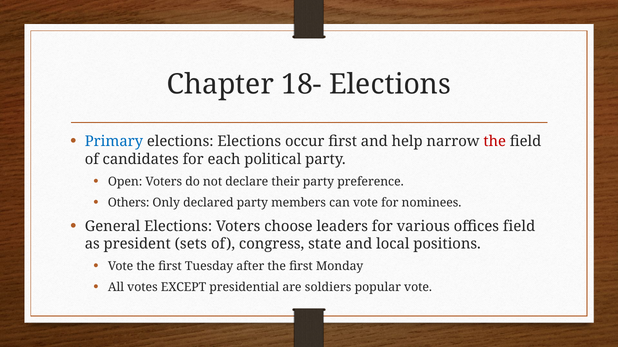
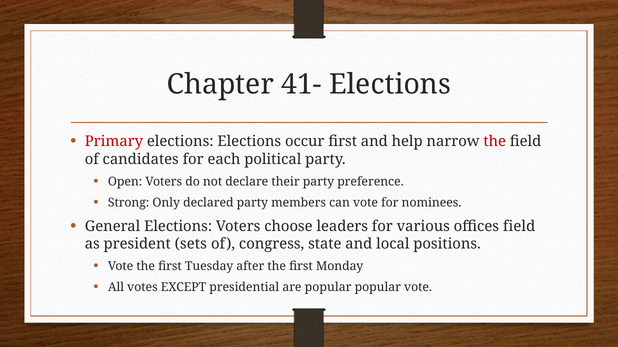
18-: 18- -> 41-
Primary colour: blue -> red
Others: Others -> Strong
are soldiers: soldiers -> popular
